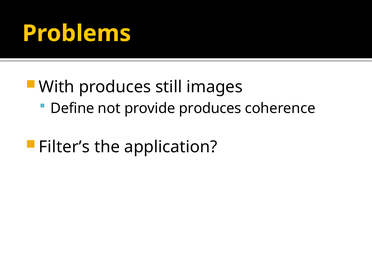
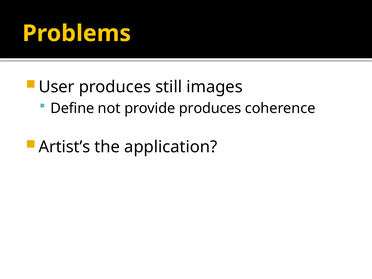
With: With -> User
Filter’s: Filter’s -> Artist’s
